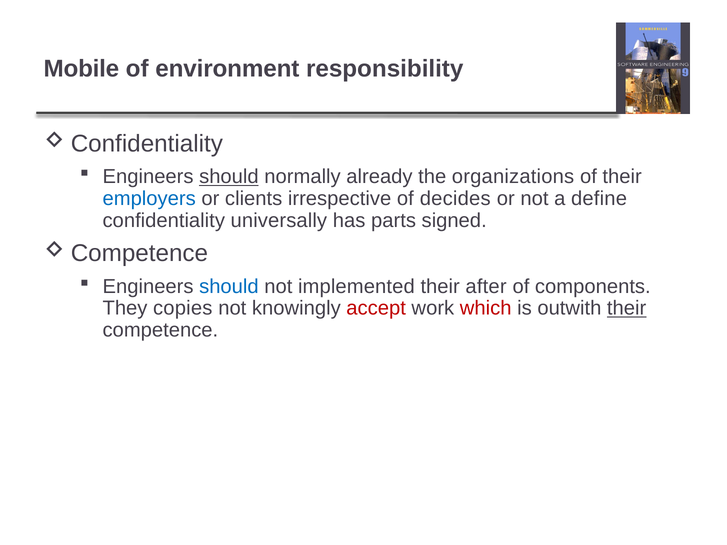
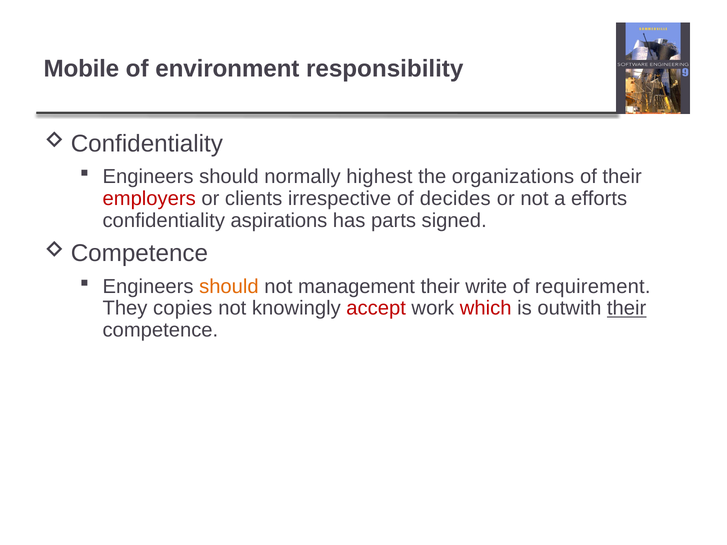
should at (229, 177) underline: present -> none
already: already -> highest
employers colour: blue -> red
define: define -> efforts
universally: universally -> aspirations
should at (229, 287) colour: blue -> orange
implemented: implemented -> management
after: after -> write
components: components -> requirement
